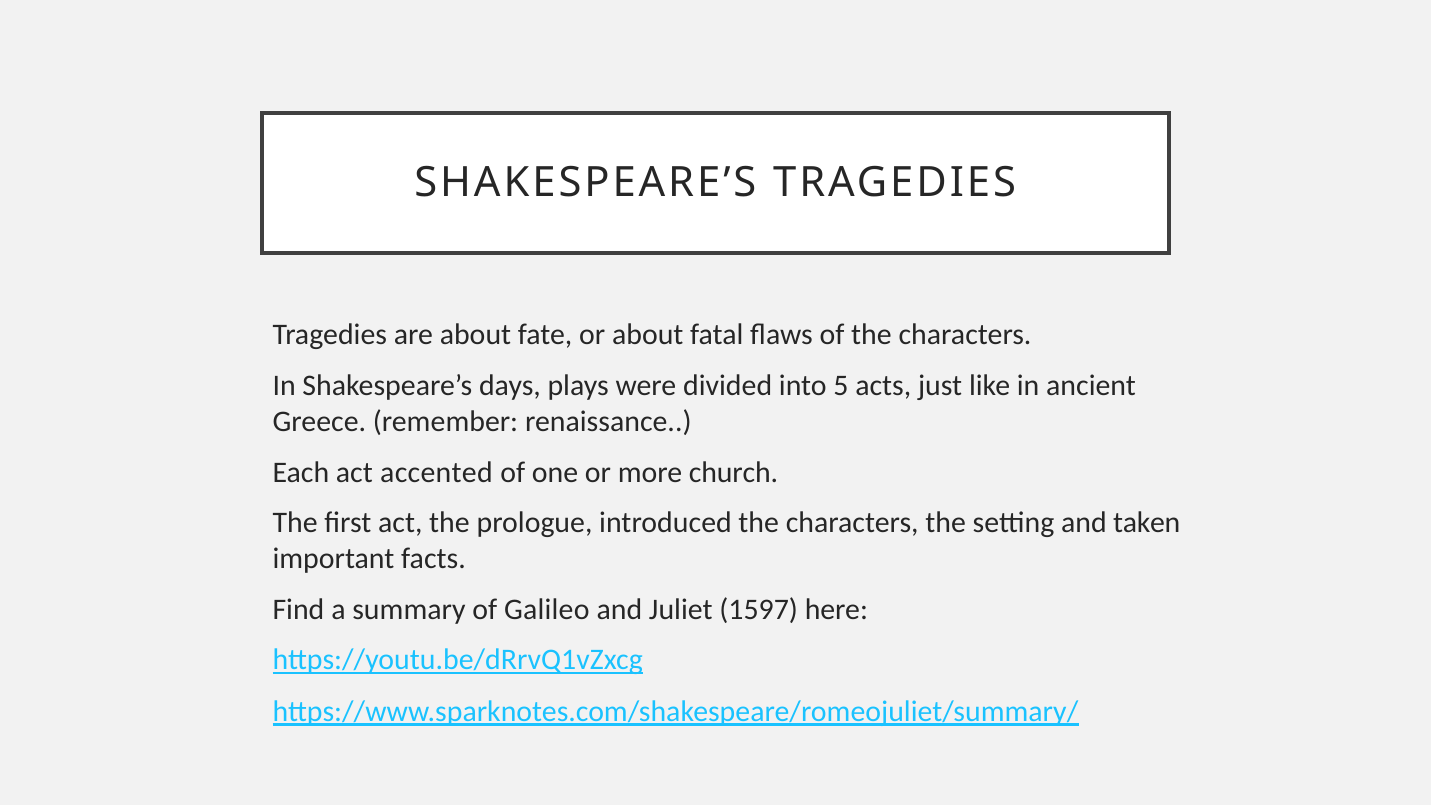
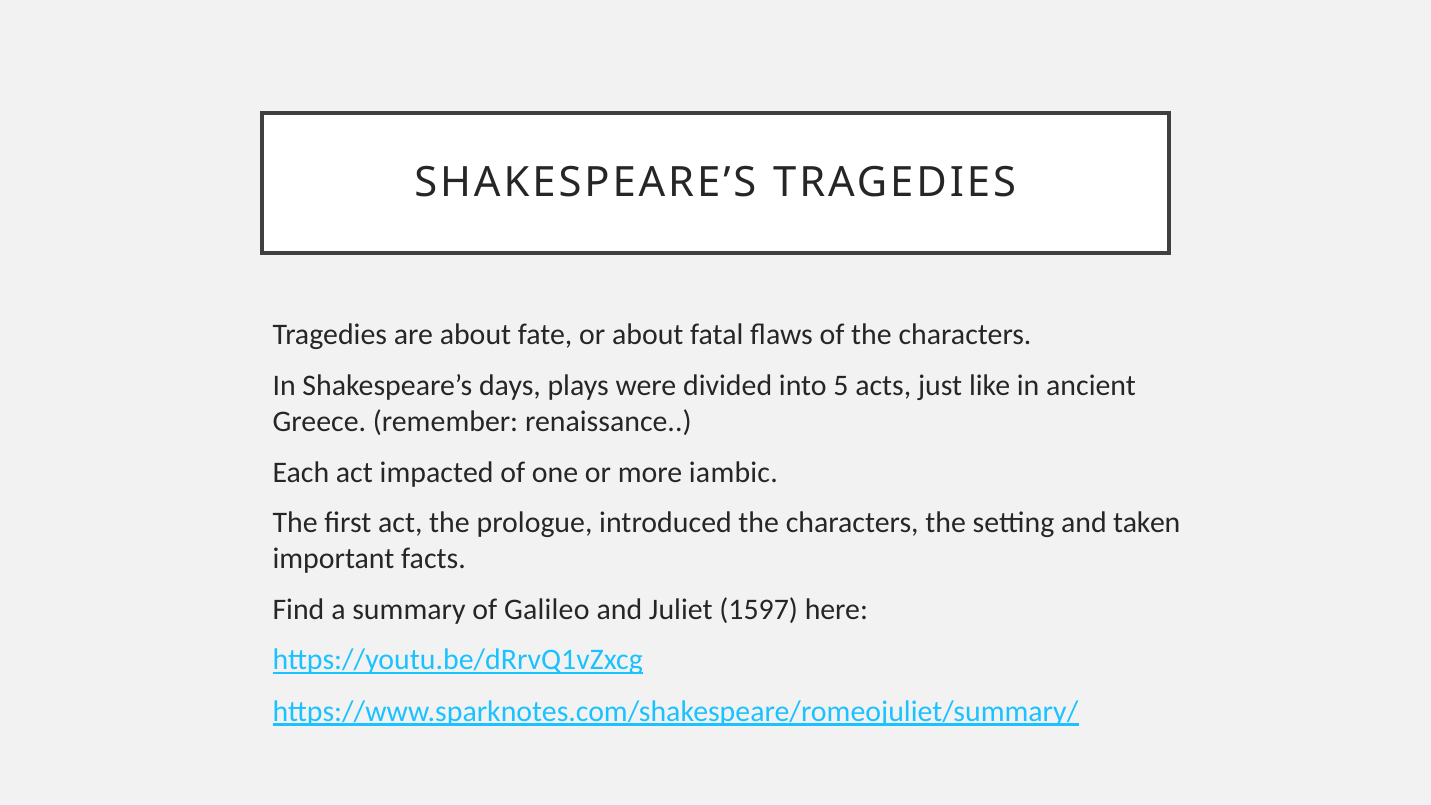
accented: accented -> impacted
church: church -> iambic
